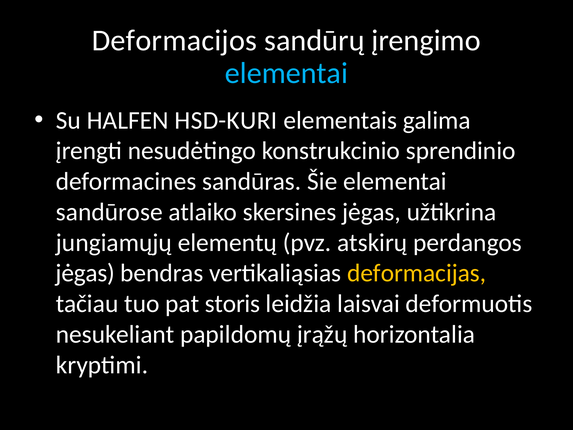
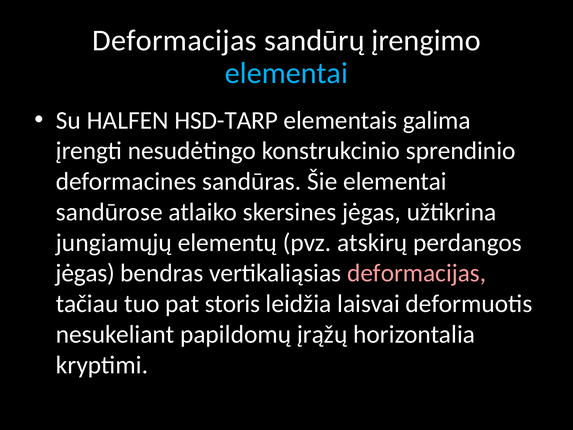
Deformacijos at (174, 41): Deformacijos -> Deformacijas
HSD-KURI: HSD-KURI -> HSD-TARP
deformacijas at (417, 273) colour: yellow -> pink
